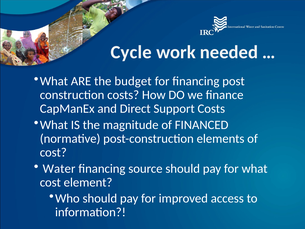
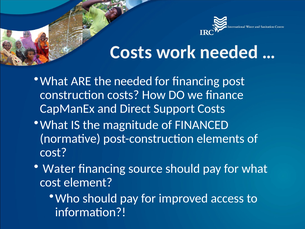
Cycle at (131, 52): Cycle -> Costs
the budget: budget -> needed
